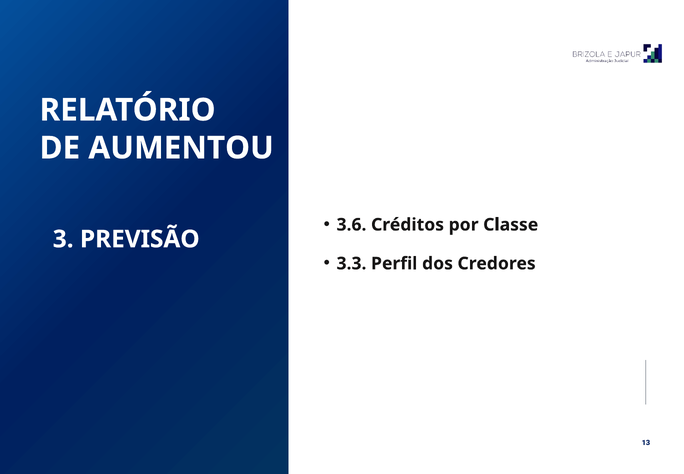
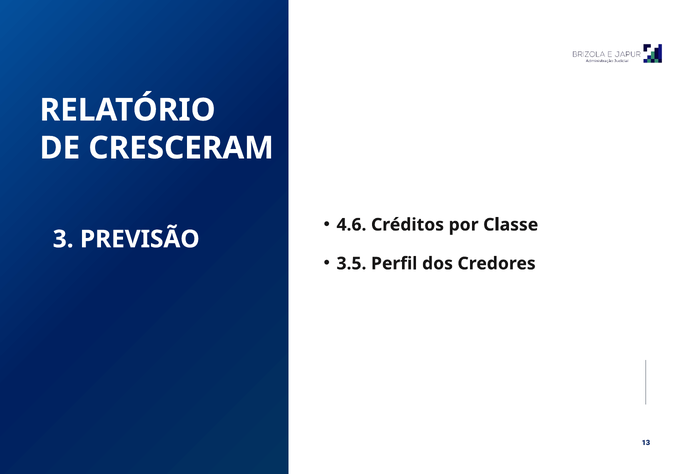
AUMENTOU: AUMENTOU -> CRESCERAM
3.6: 3.6 -> 4.6
3.3: 3.3 -> 3.5
